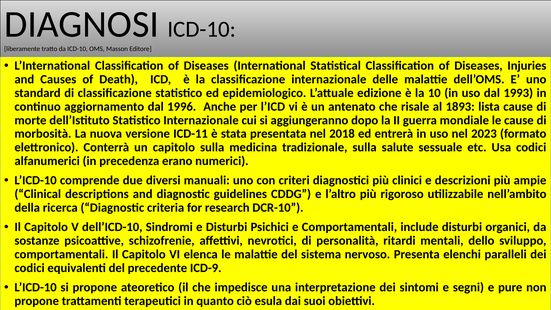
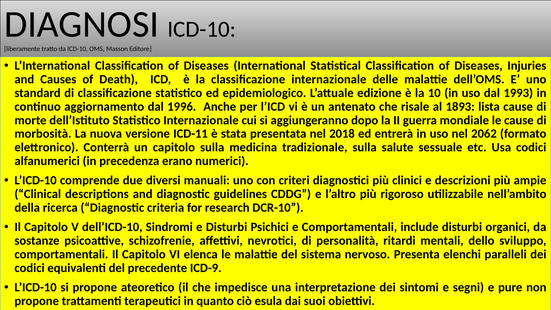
2023: 2023 -> 2062
